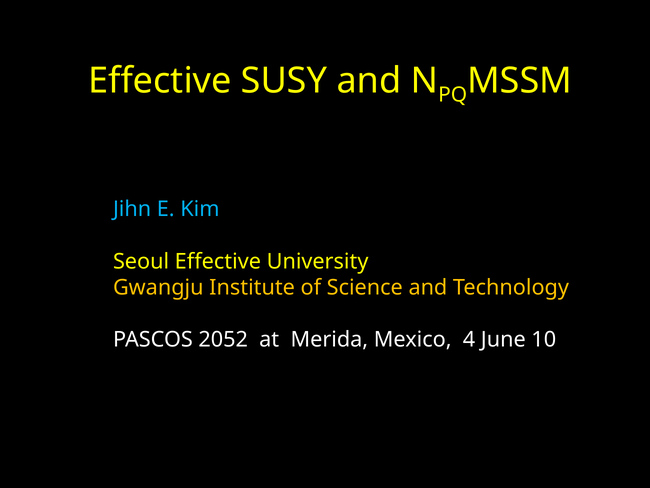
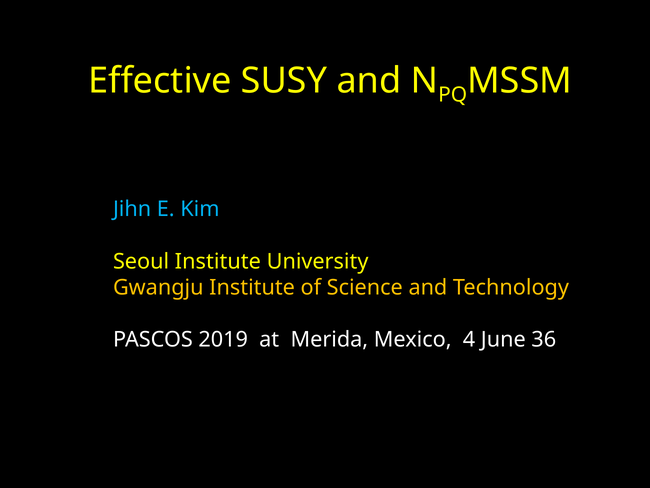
Seoul Effective: Effective -> Institute
2052: 2052 -> 2019
10: 10 -> 36
